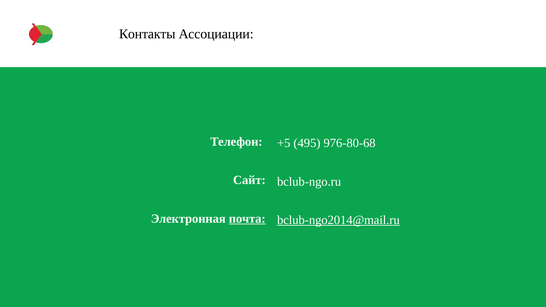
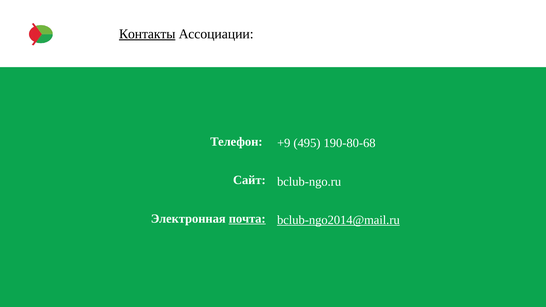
Контакты underline: none -> present
+5: +5 -> +9
976-80-68: 976-80-68 -> 190-80-68
